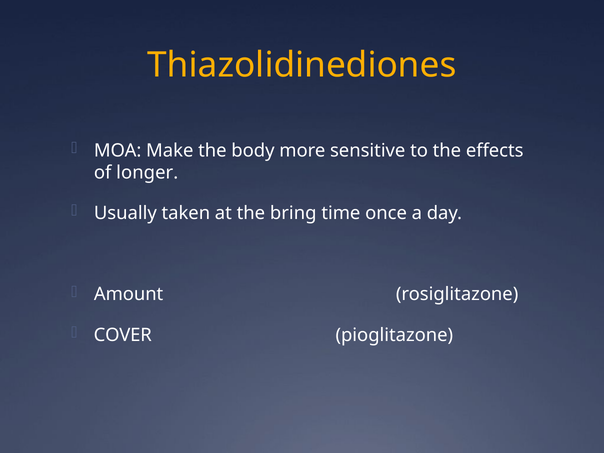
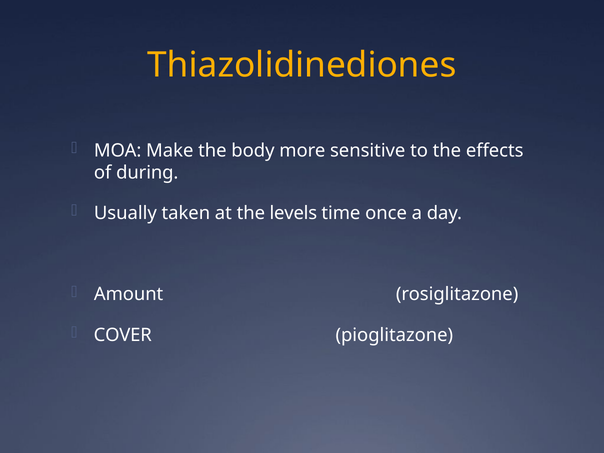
longer: longer -> during
bring: bring -> levels
